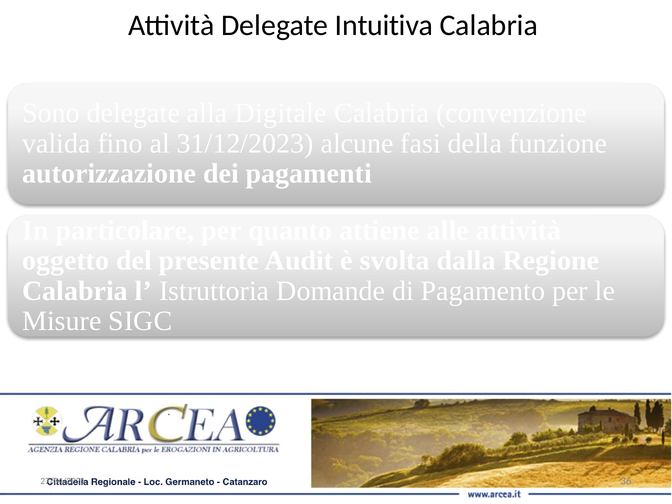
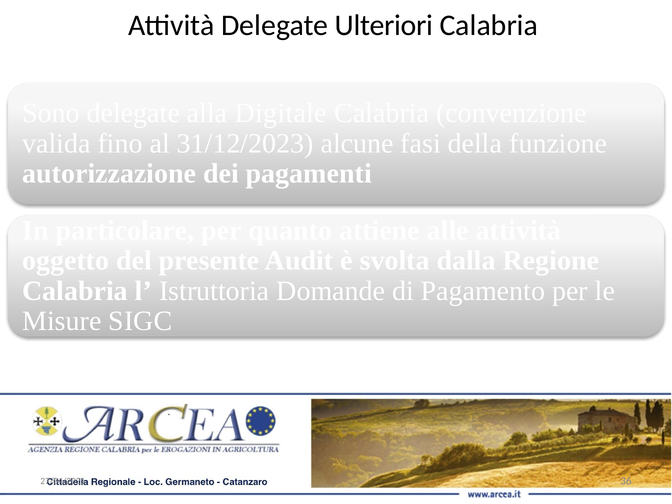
Intuitiva: Intuitiva -> Ulteriori
